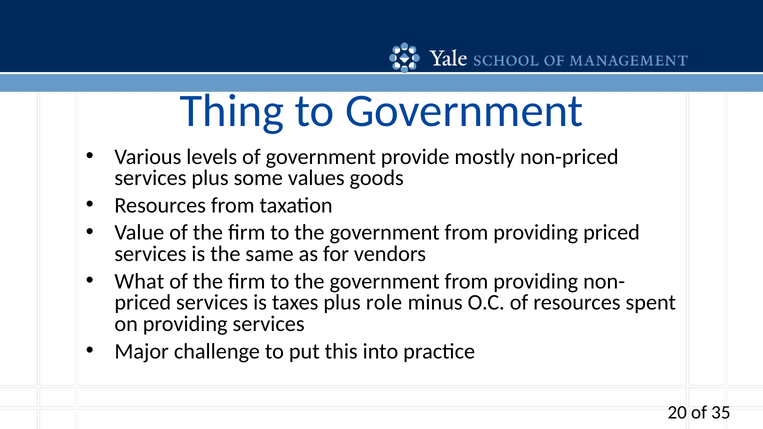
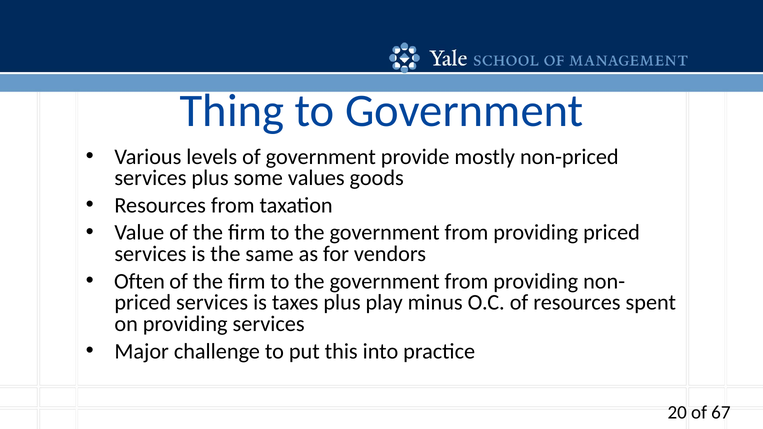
What: What -> Often
role: role -> play
35: 35 -> 67
